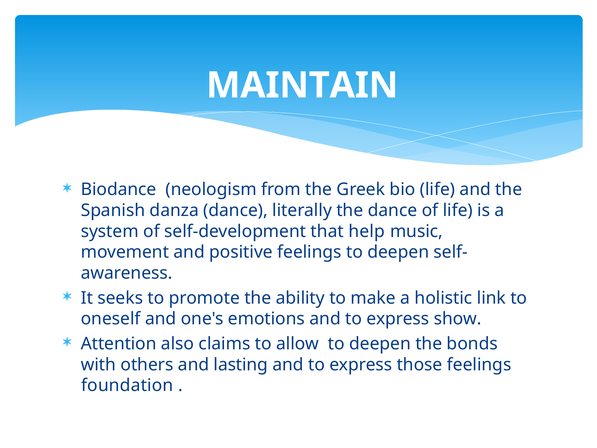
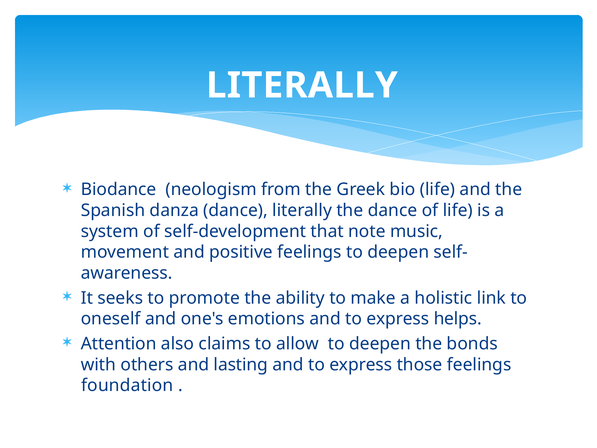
MAINTAIN at (302, 85): MAINTAIN -> LITERALLY
help: help -> note
show: show -> helps
